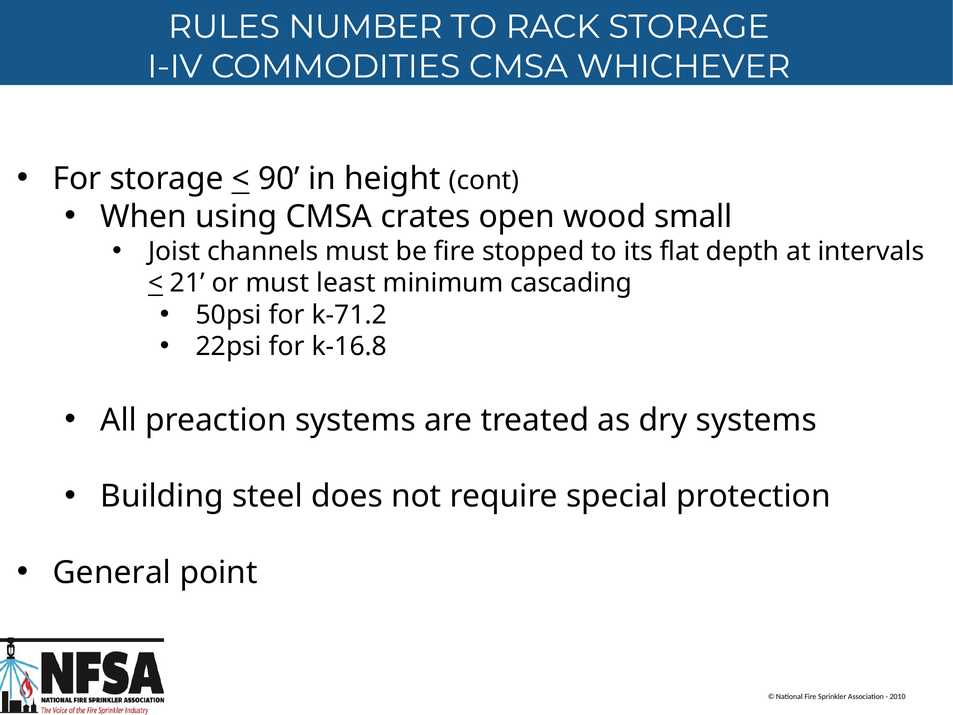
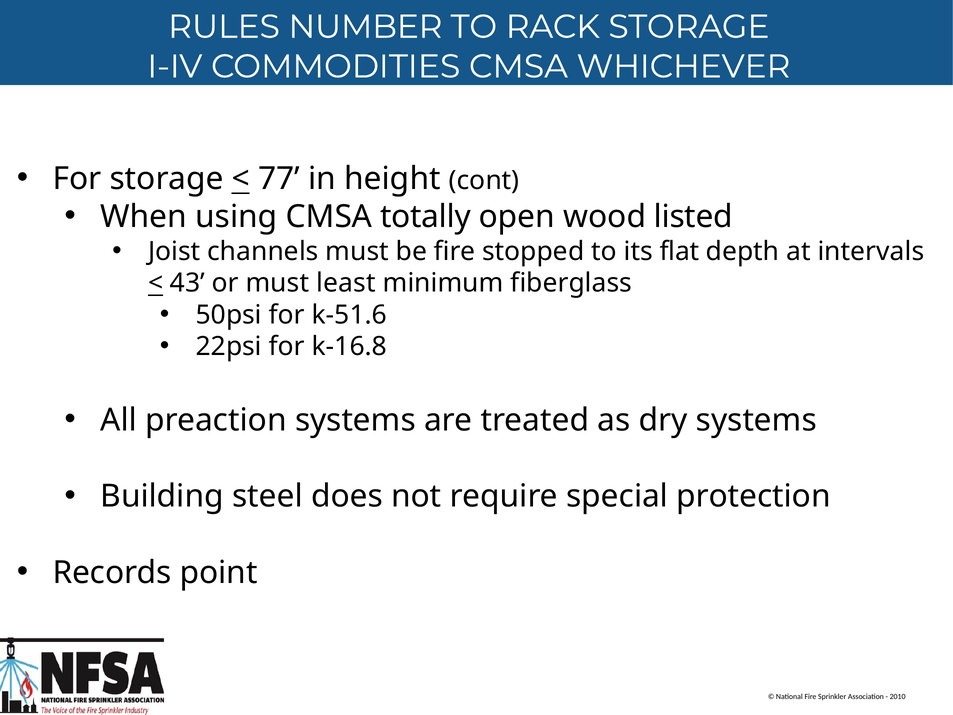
90: 90 -> 77
crates: crates -> totally
small: small -> listed
21: 21 -> 43
cascading: cascading -> fiberglass
k-71.2: k-71.2 -> k-51.6
General: General -> Records
